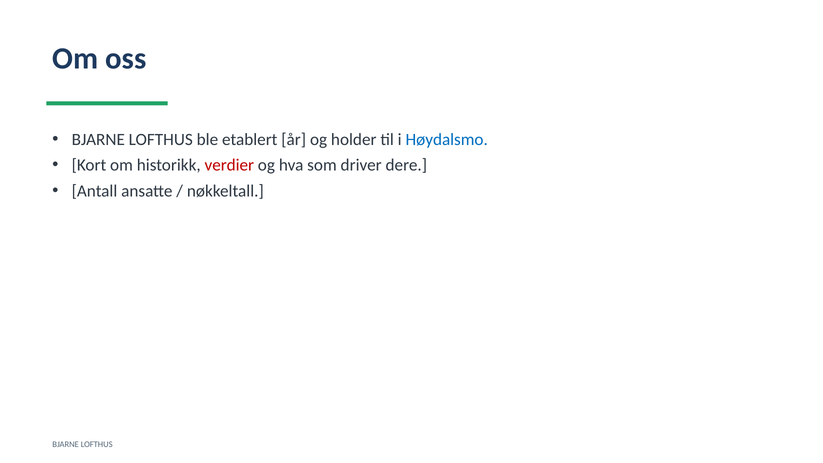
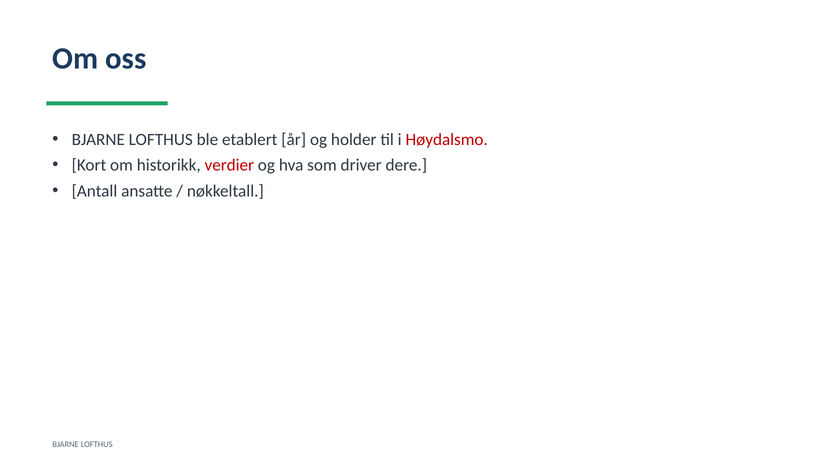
Høydalsmo colour: blue -> red
